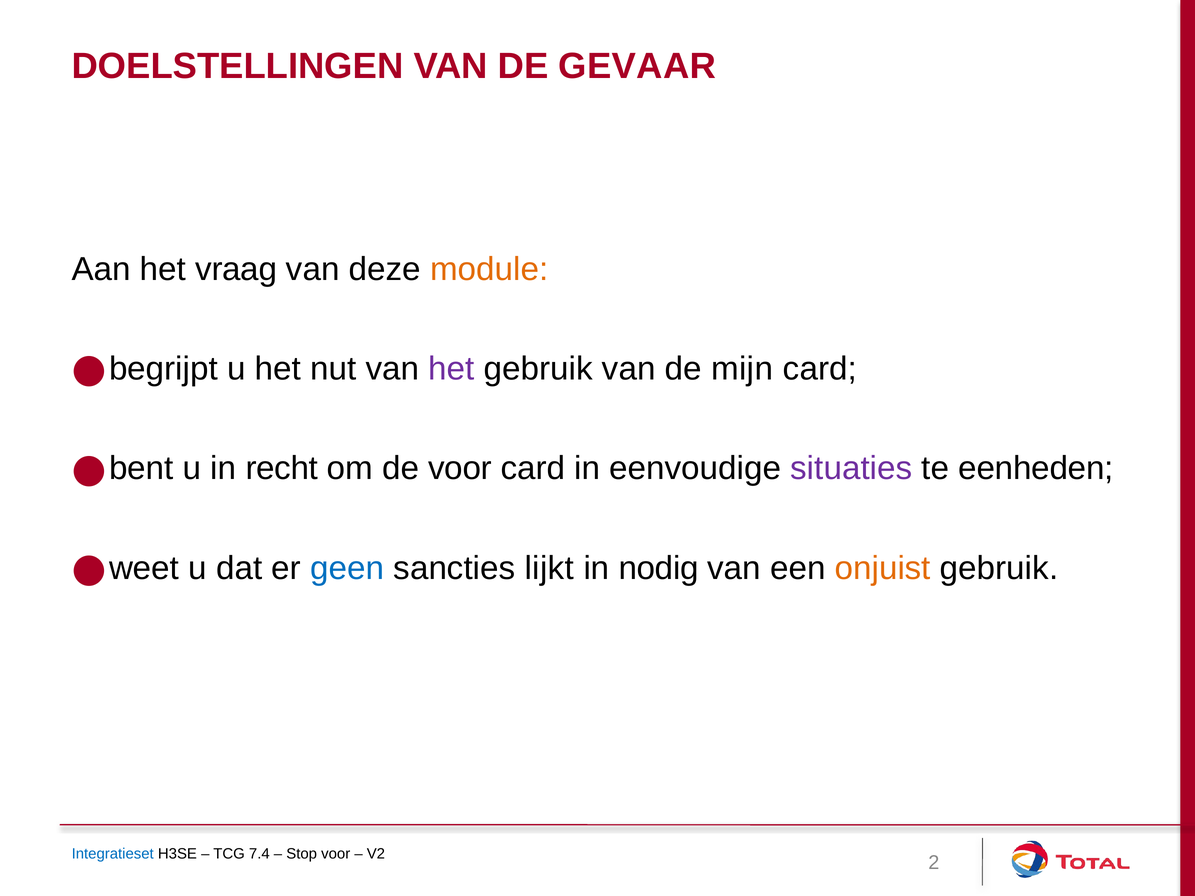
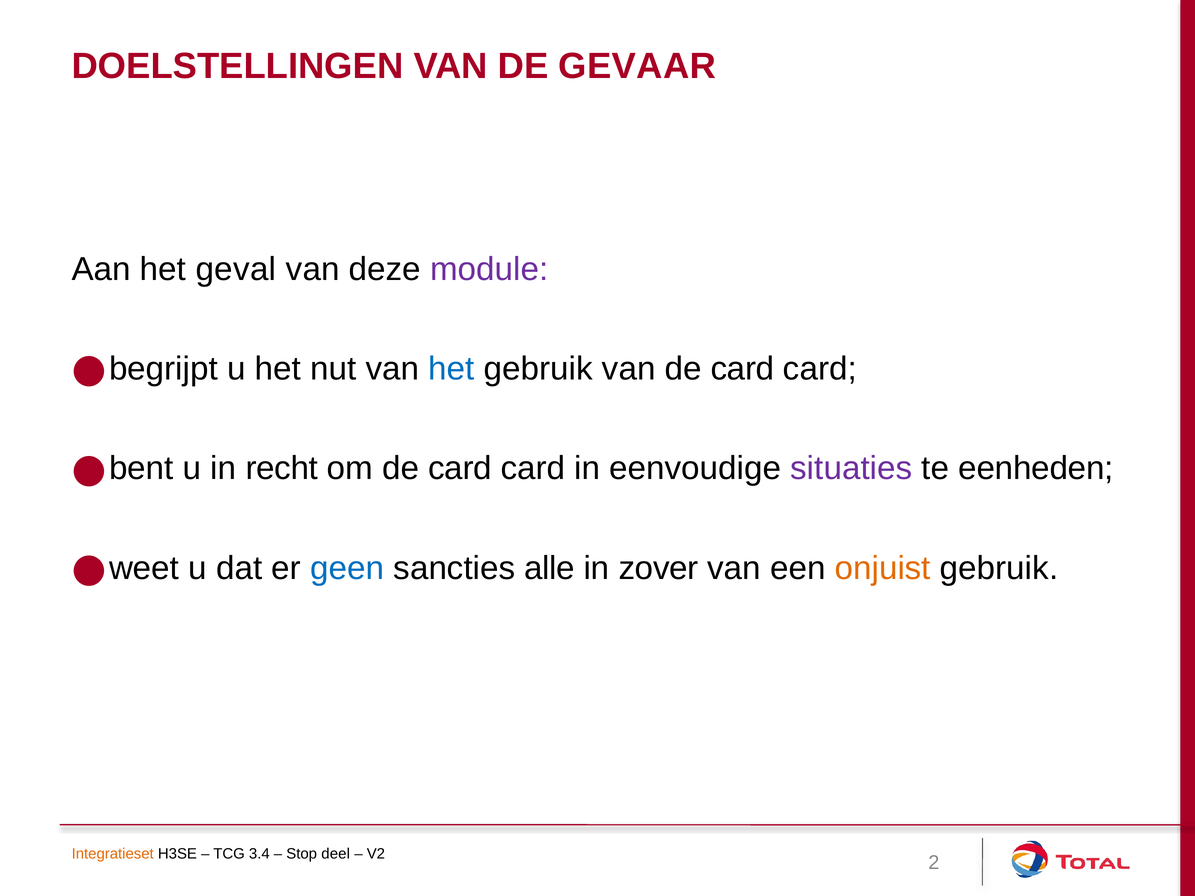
vraag: vraag -> geval
module colour: orange -> purple
het at (451, 369) colour: purple -> blue
van de mijn: mijn -> card
om de voor: voor -> card
lijkt: lijkt -> alle
nodig: nodig -> zover
Integratieset colour: blue -> orange
7.4: 7.4 -> 3.4
Stop voor: voor -> deel
